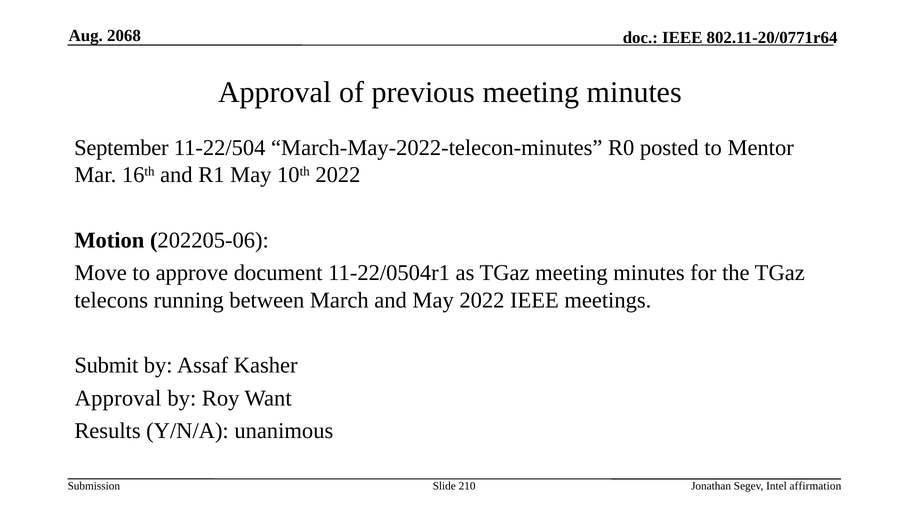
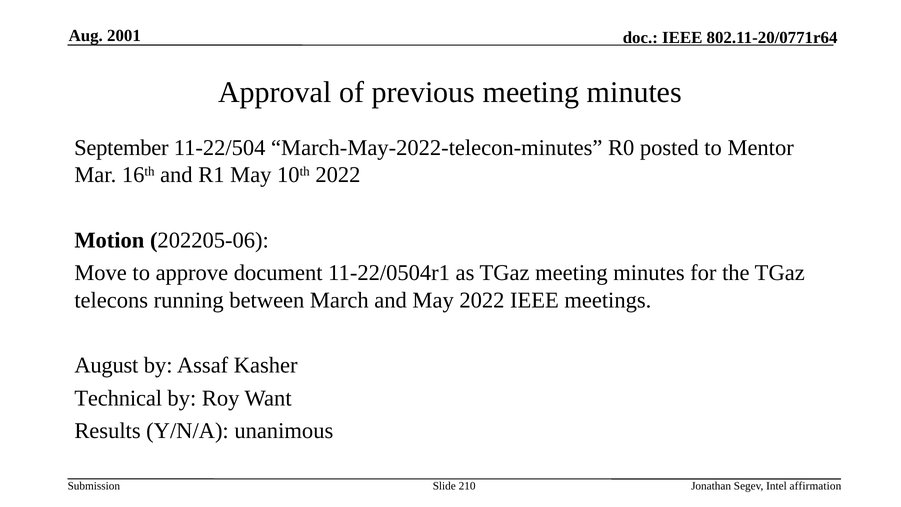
2068: 2068 -> 2001
Submit: Submit -> August
Approval at (118, 398): Approval -> Technical
